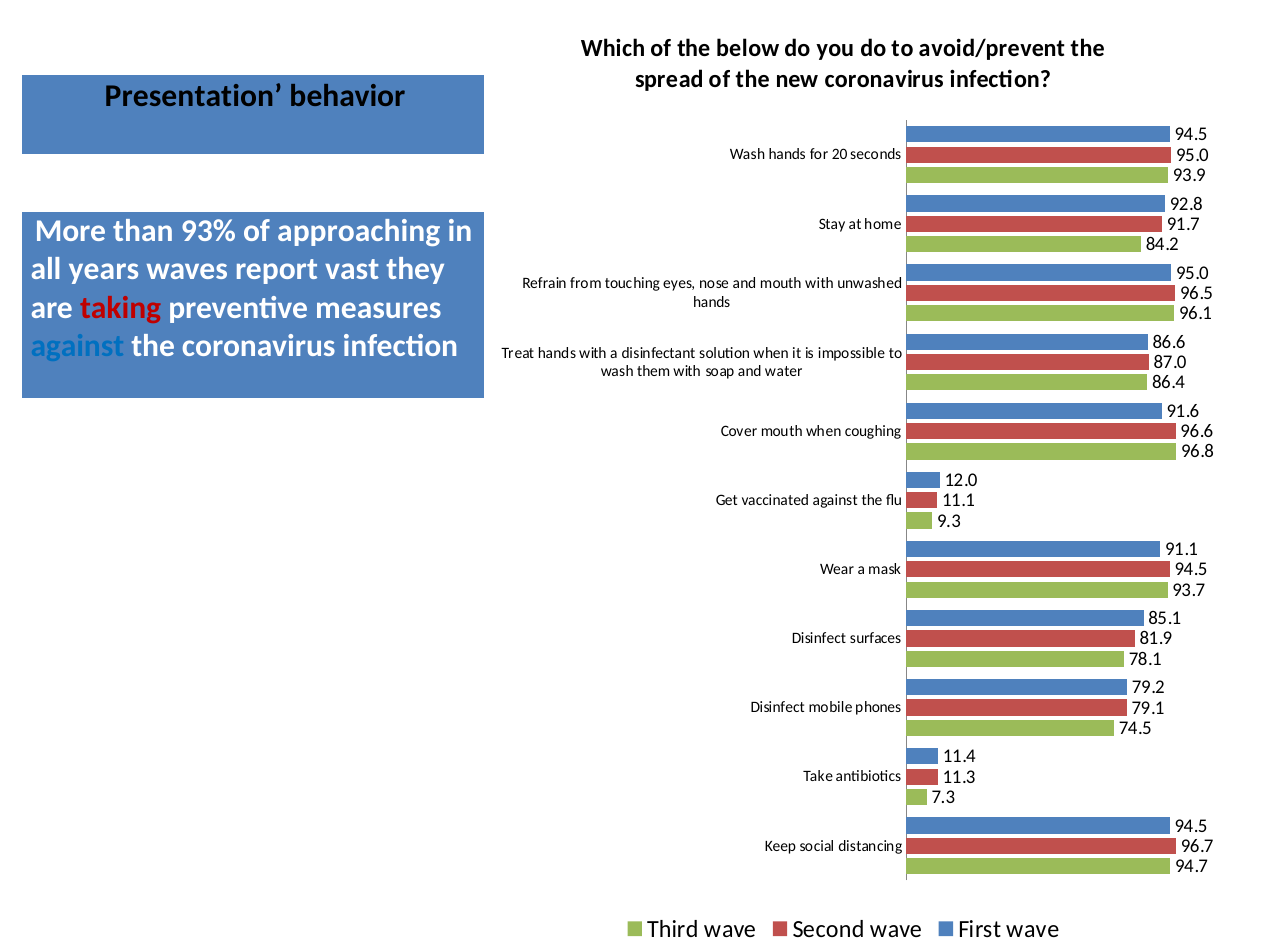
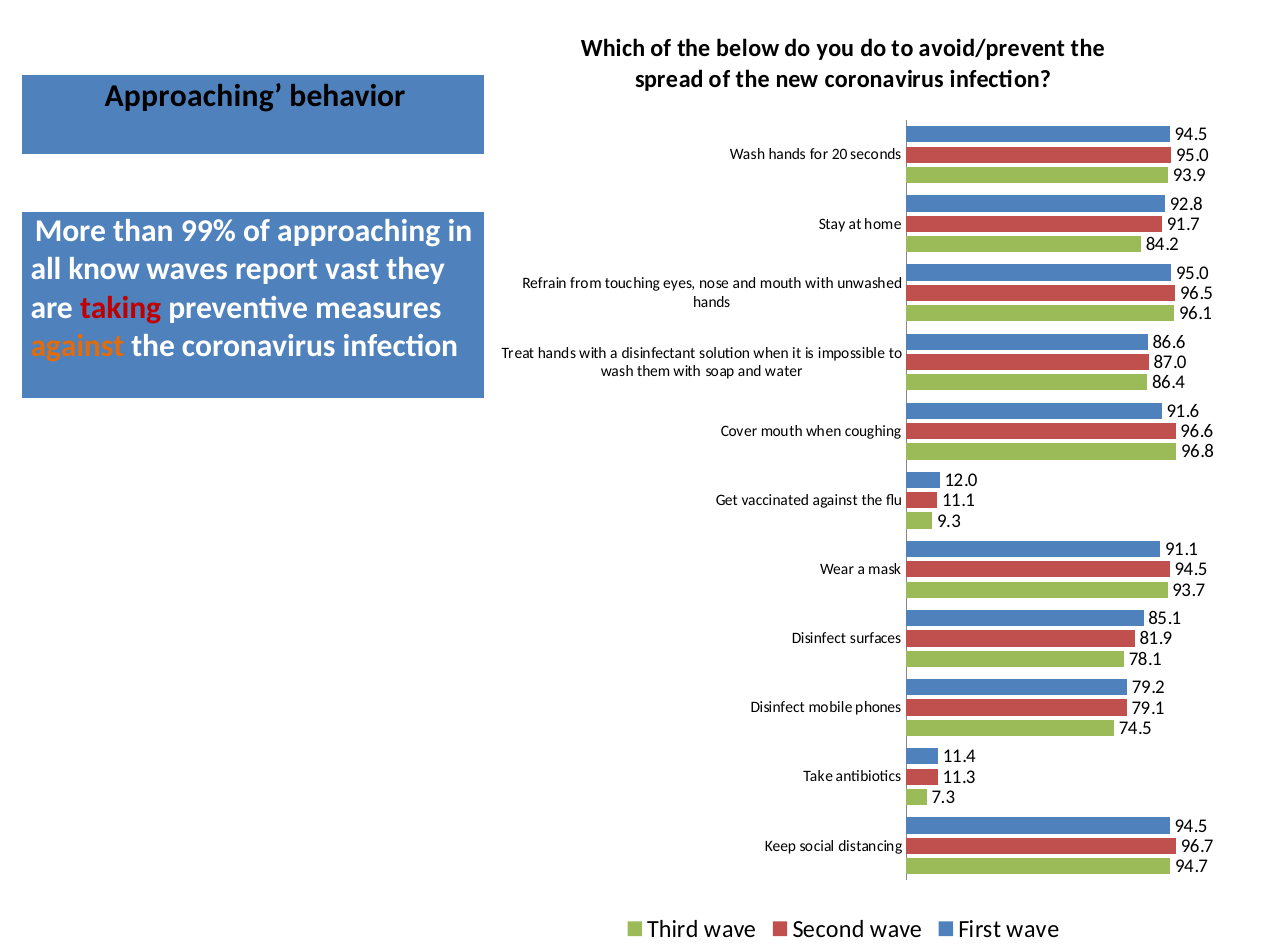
Presentation at (193, 96): Presentation -> Approaching
93%: 93% -> 99%
years: years -> know
against at (77, 346) colour: blue -> orange
